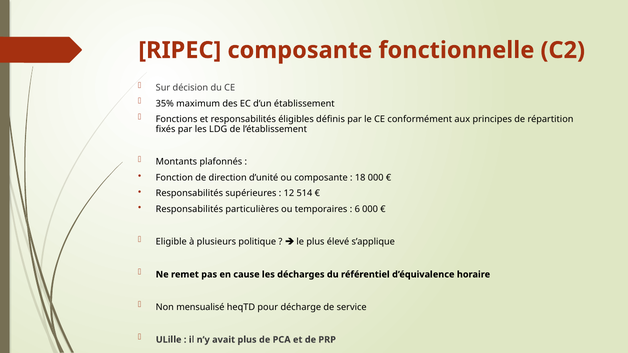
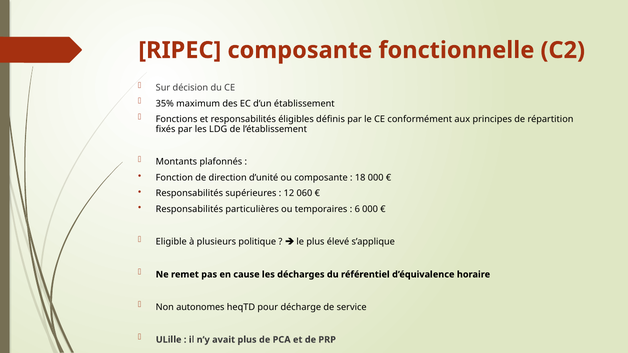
514: 514 -> 060
mensualisé: mensualisé -> autonomes
